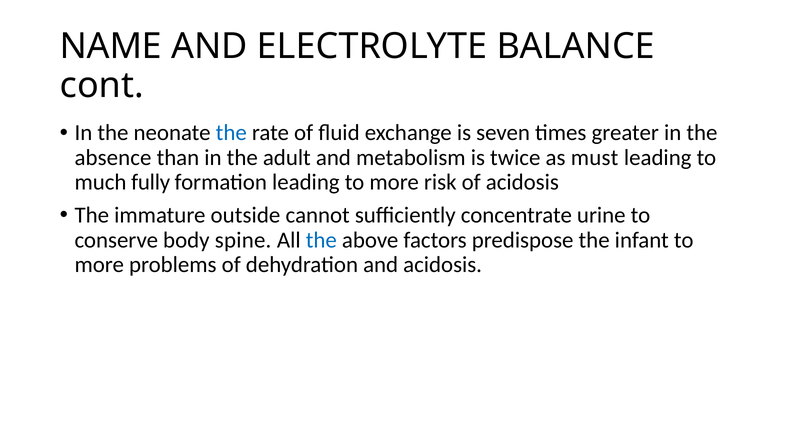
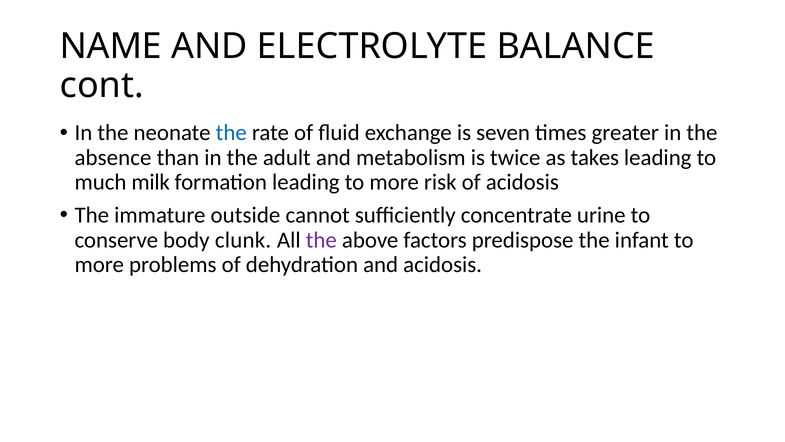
must: must -> takes
fully: fully -> milk
spine: spine -> clunk
the at (321, 240) colour: blue -> purple
